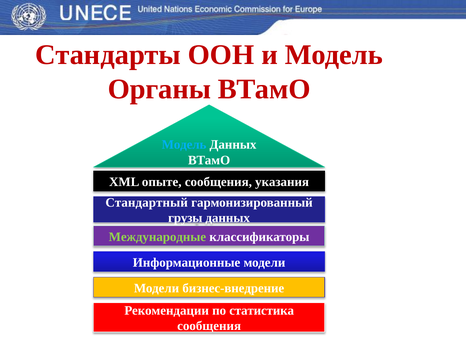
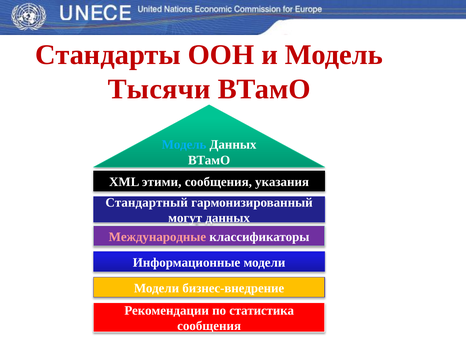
Органы: Органы -> Тысячи
опыте: опыте -> этими
грузы: грузы -> могут
Международные colour: light green -> pink
